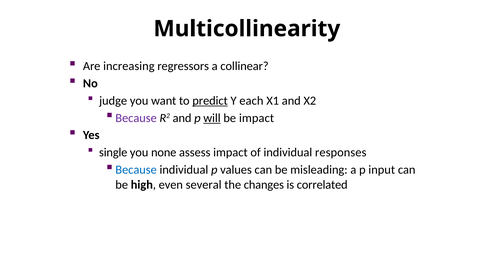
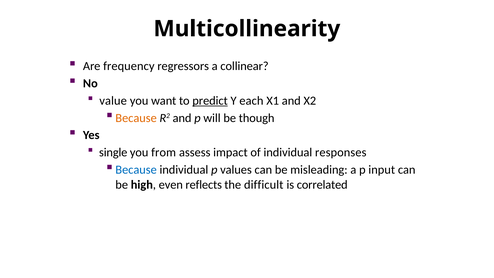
increasing: increasing -> frequency
judge: judge -> value
Because at (136, 118) colour: purple -> orange
will underline: present -> none
be impact: impact -> though
none: none -> from
several: several -> reflects
changes: changes -> difficult
